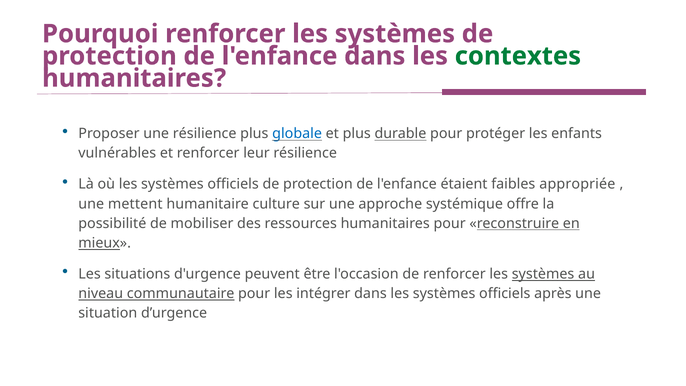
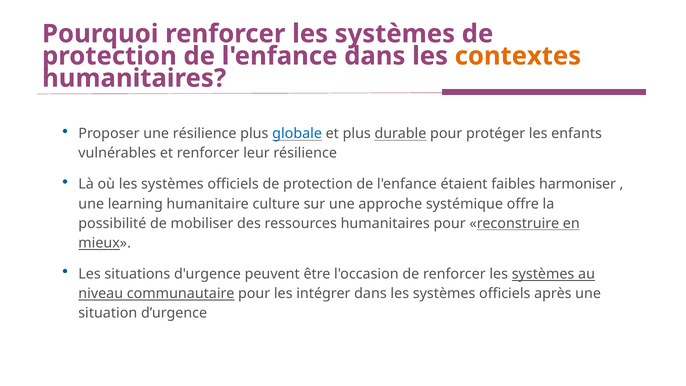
contextes colour: green -> orange
appropriée: appropriée -> harmoniser
mettent: mettent -> learning
